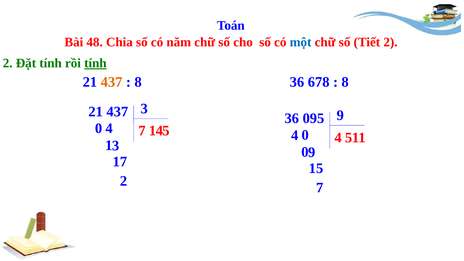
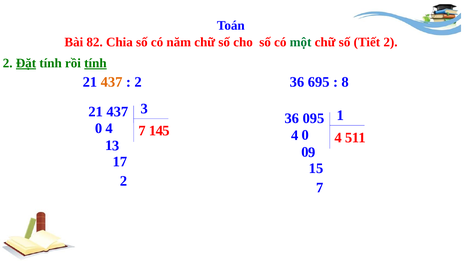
48: 48 -> 82
một colour: blue -> green
Đặt underline: none -> present
8 at (138, 82): 8 -> 2
678: 678 -> 695
095 9: 9 -> 1
